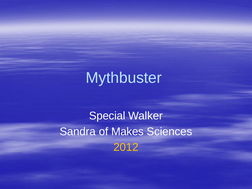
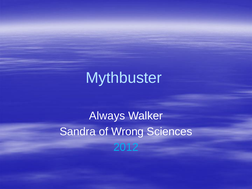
Special: Special -> Always
Makes: Makes -> Wrong
2012 colour: yellow -> light blue
